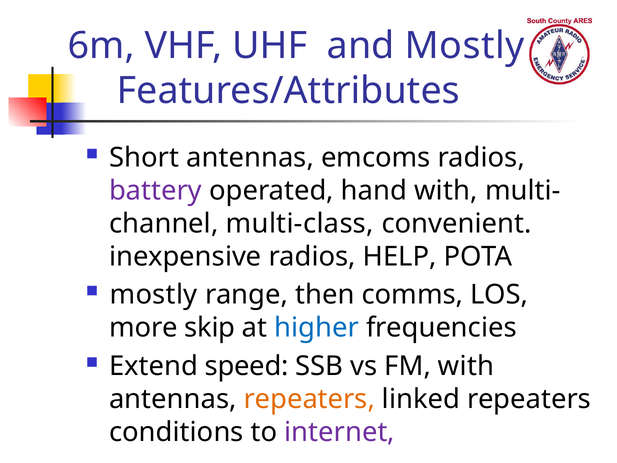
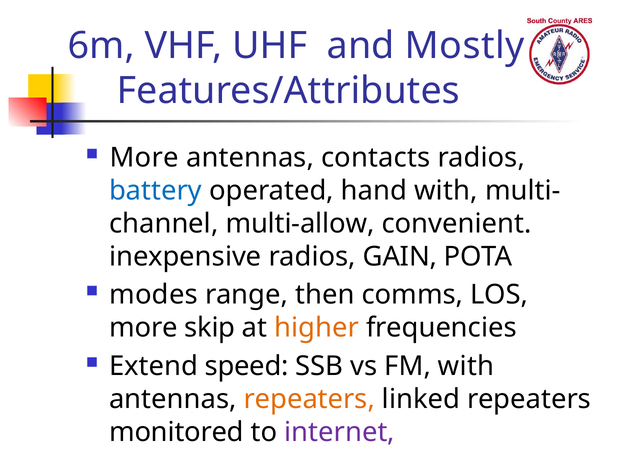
Short at (144, 158): Short -> More
emcoms: emcoms -> contacts
battery colour: purple -> blue
multi-class: multi-class -> multi-allow
HELP: HELP -> GAIN
mostly at (154, 295): mostly -> modes
higher colour: blue -> orange
conditions: conditions -> monitored
